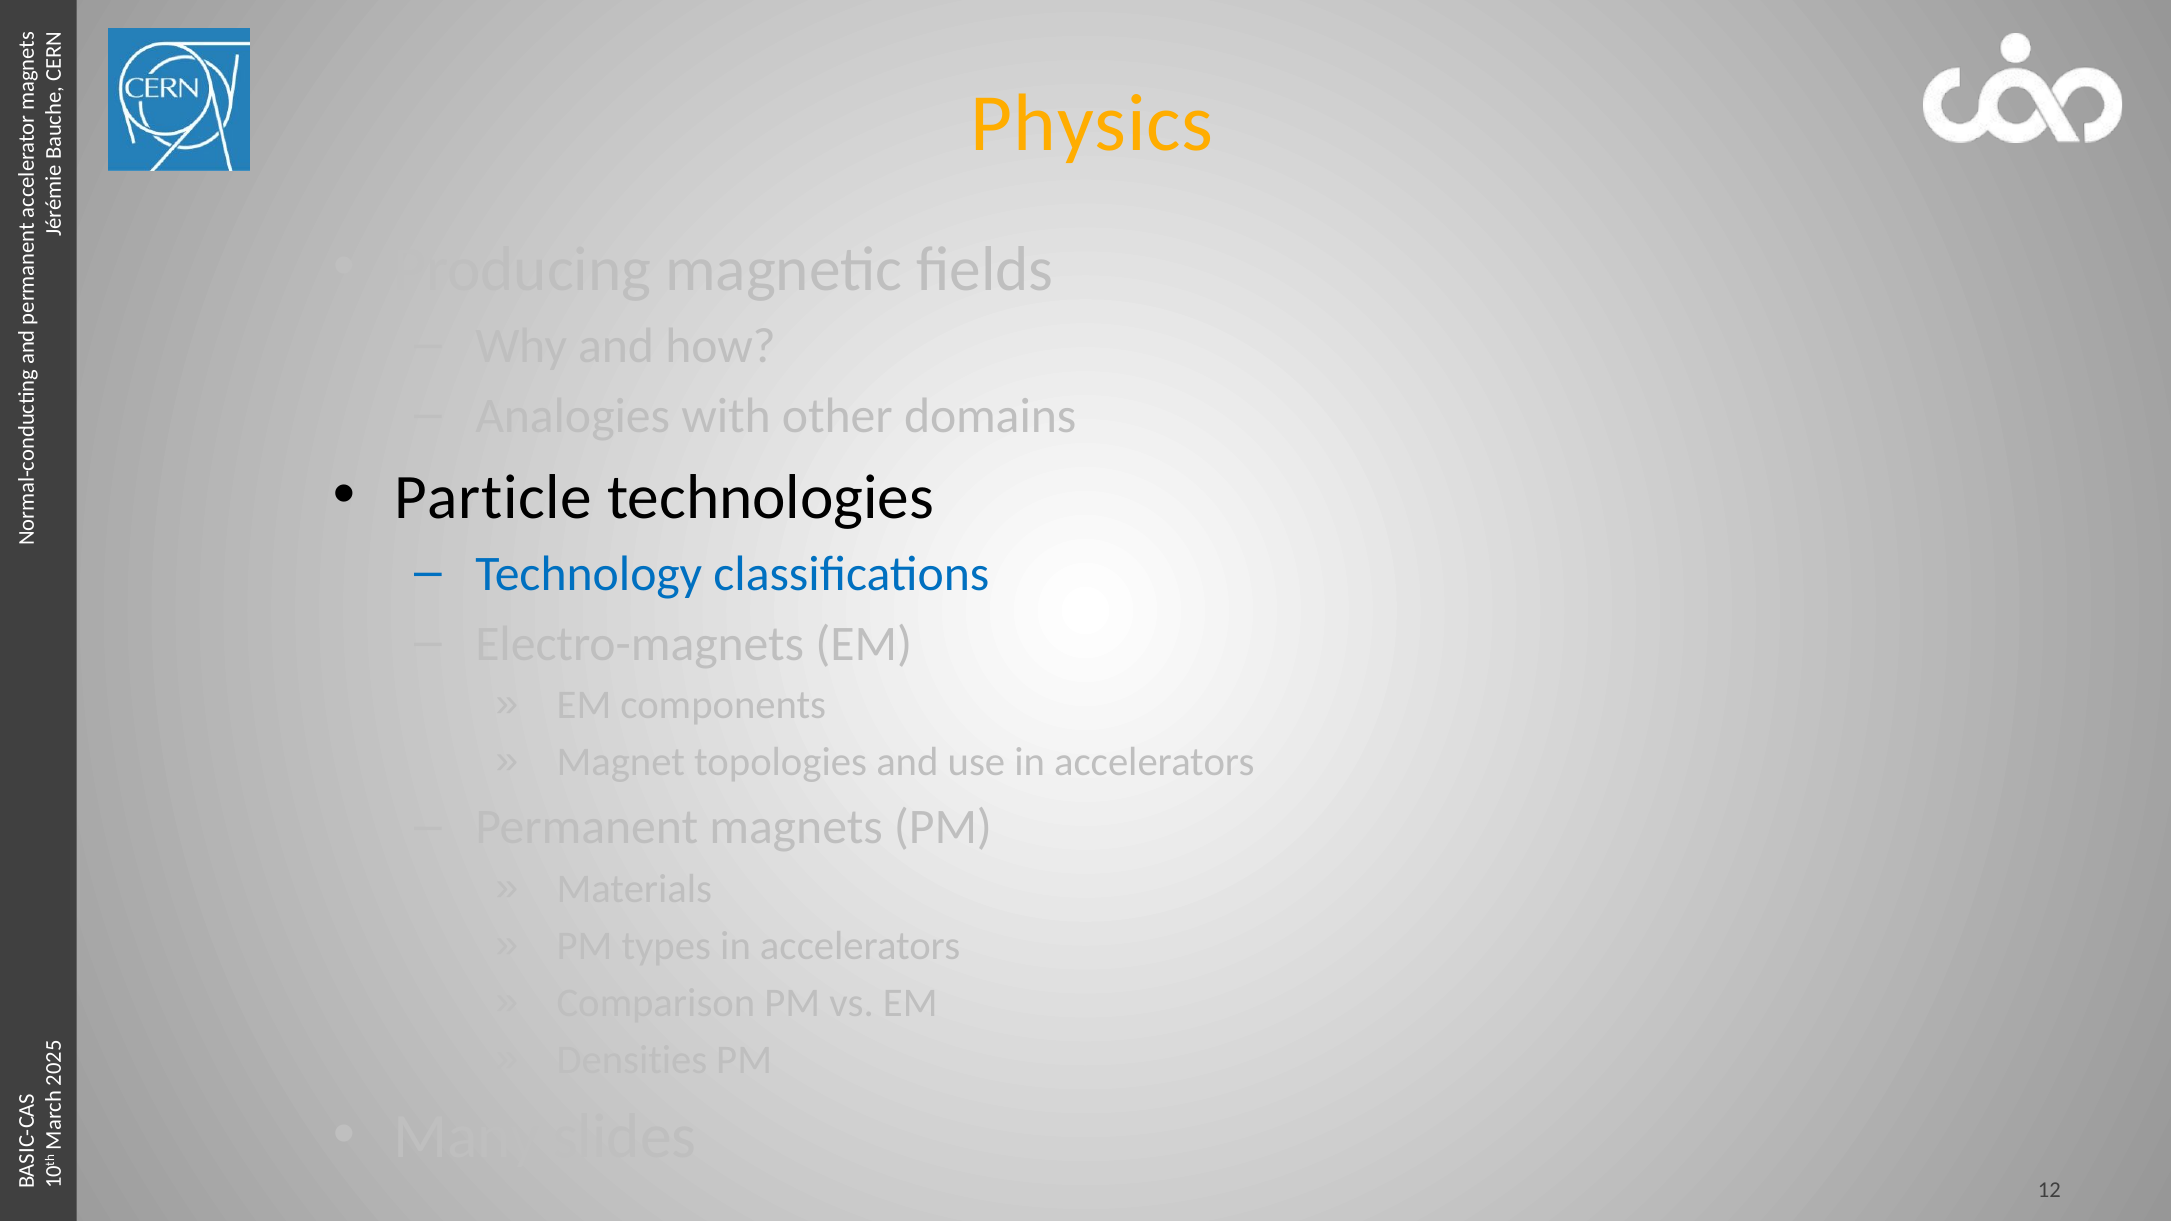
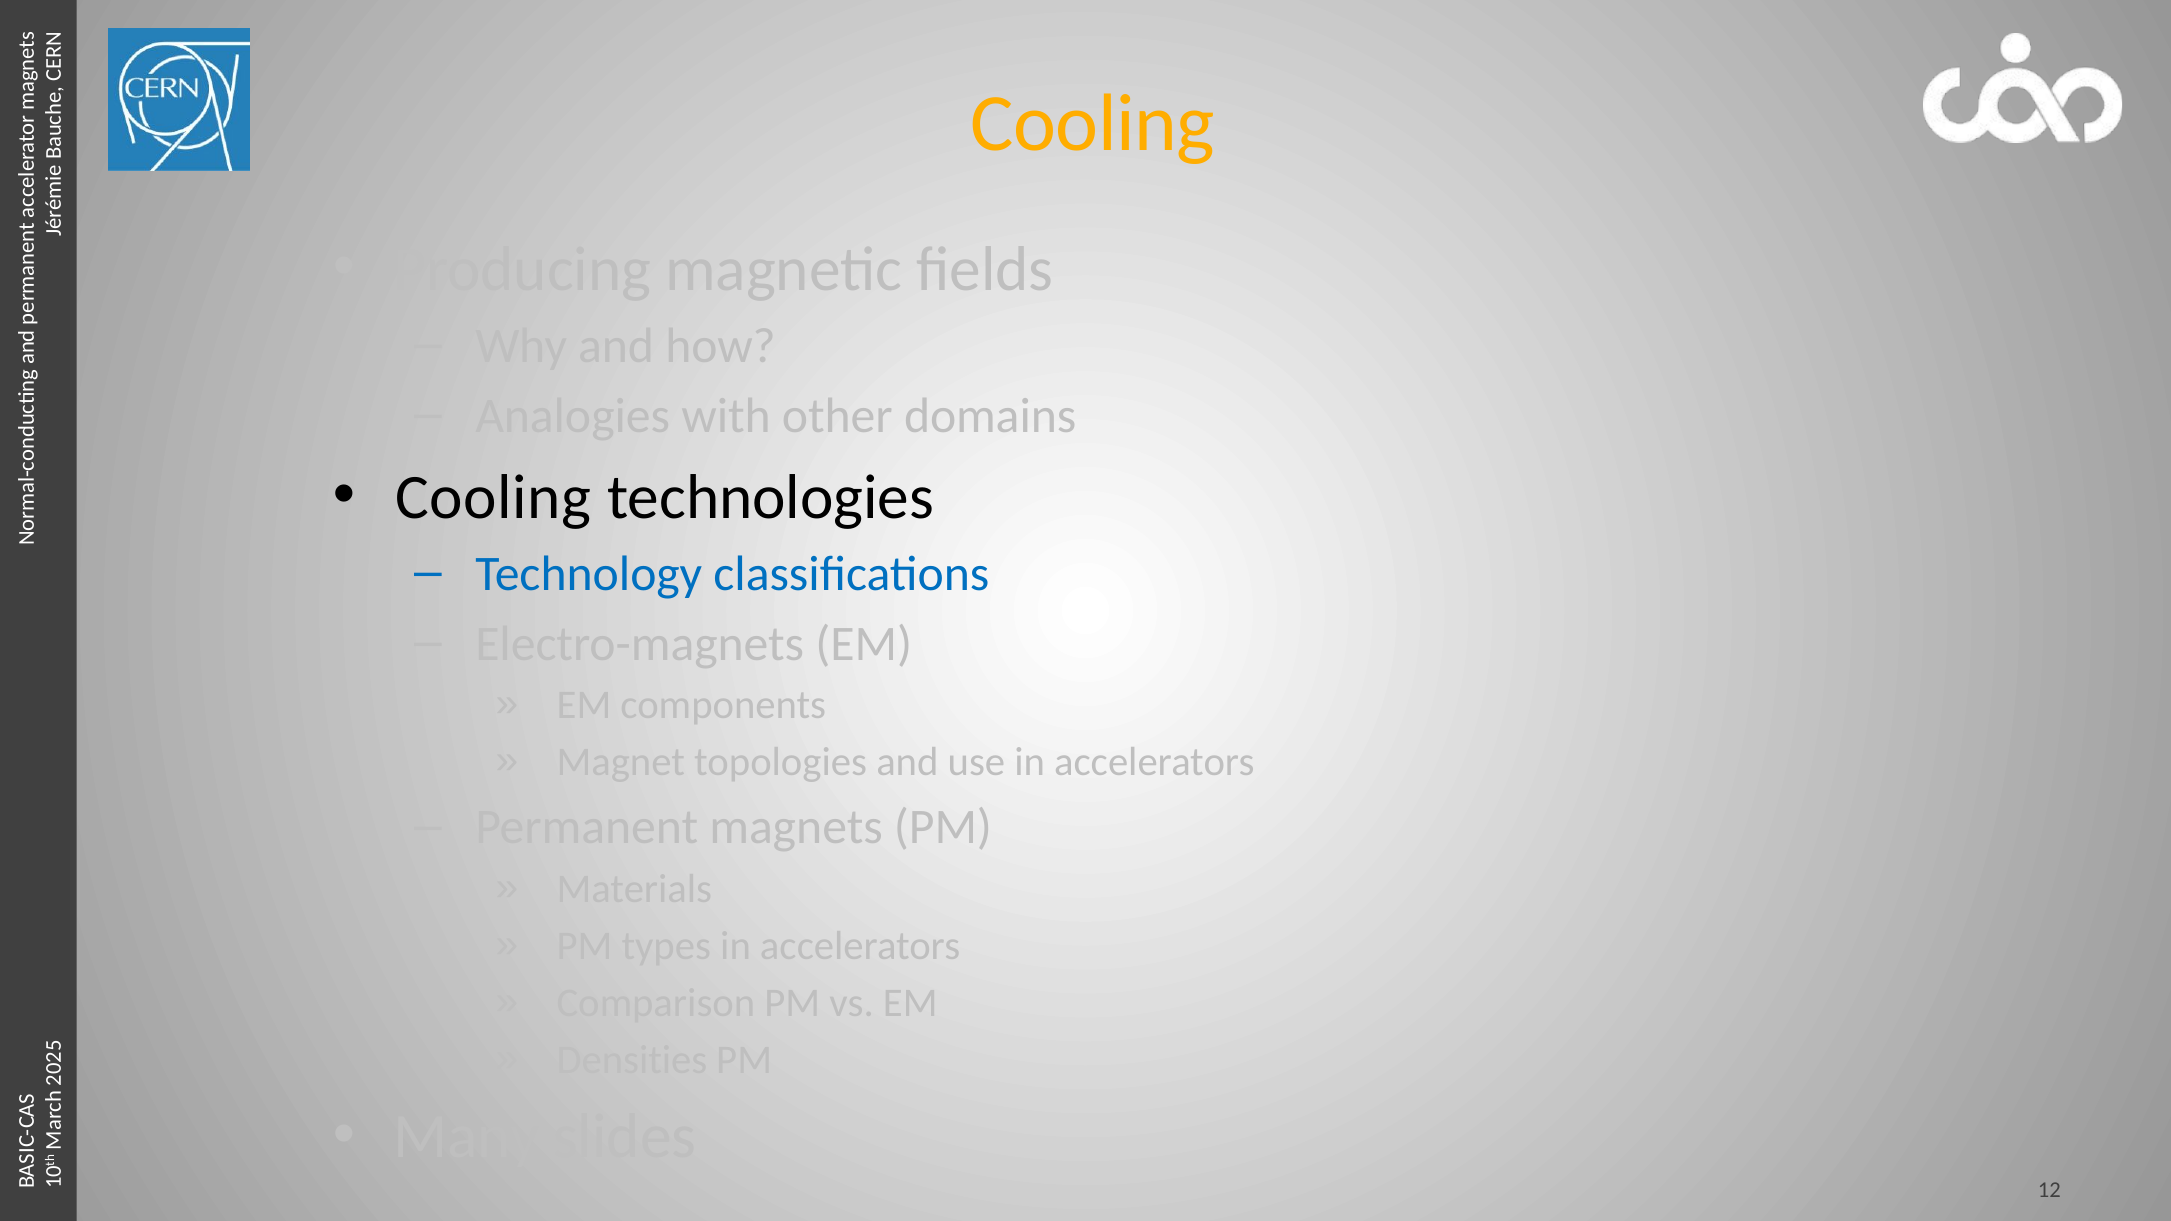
Physics at (1092, 124): Physics -> Cooling
Particle at (493, 497): Particle -> Cooling
